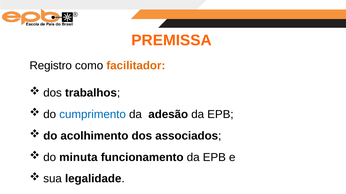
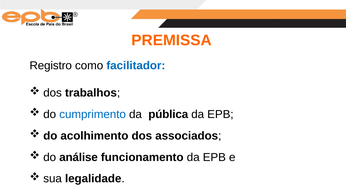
facilitador colour: orange -> blue
adesão: adesão -> pública
minuta: minuta -> análise
